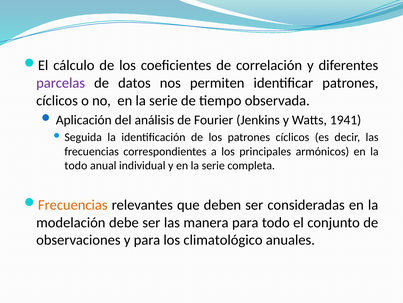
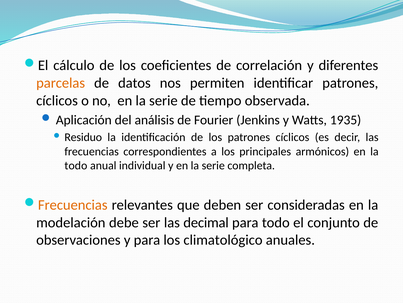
parcelas colour: purple -> orange
1941: 1941 -> 1935
Seguida: Seguida -> Residuo
manera: manera -> decimal
